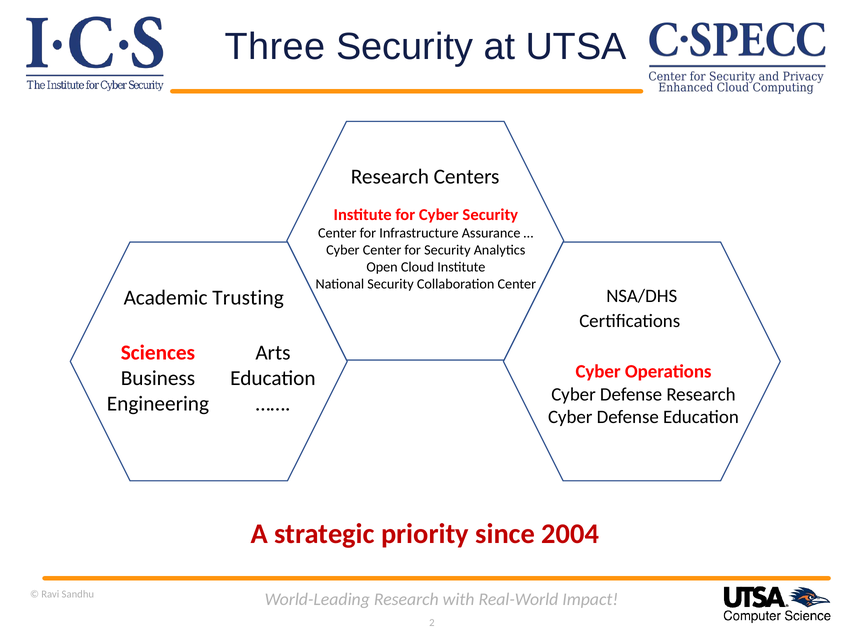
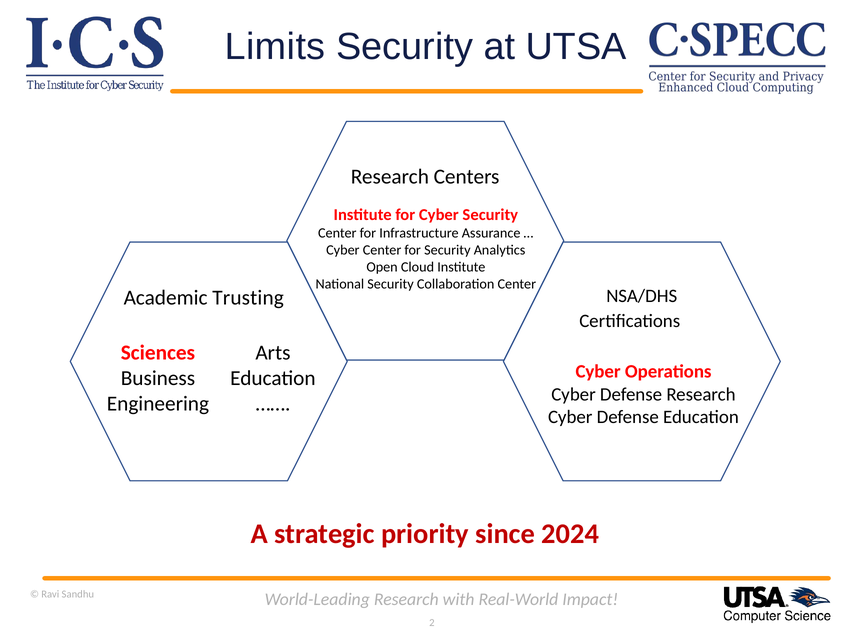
Three: Three -> Limits
2004: 2004 -> 2024
